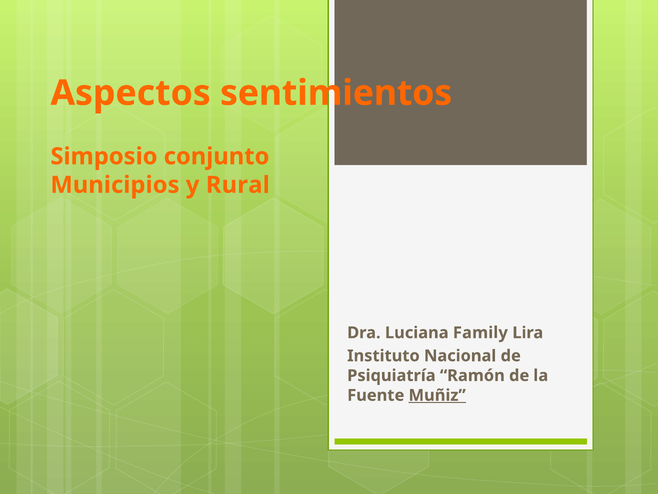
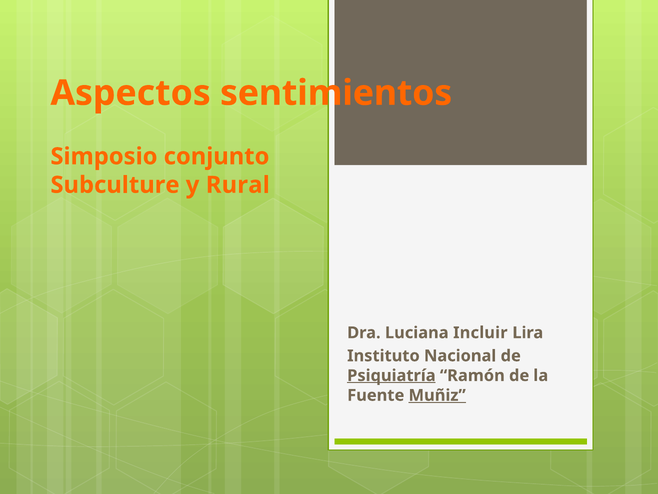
Municipios: Municipios -> Subculture
Family: Family -> Incluir
Psiquiatría underline: none -> present
